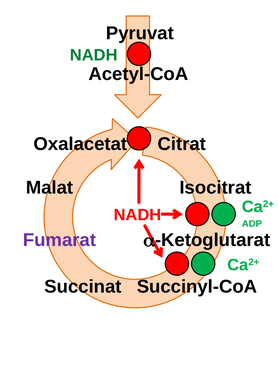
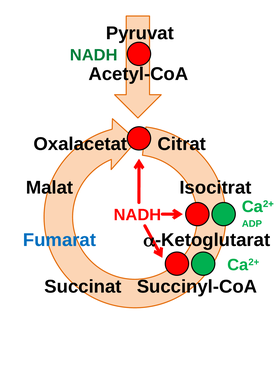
Fumarat colour: purple -> blue
